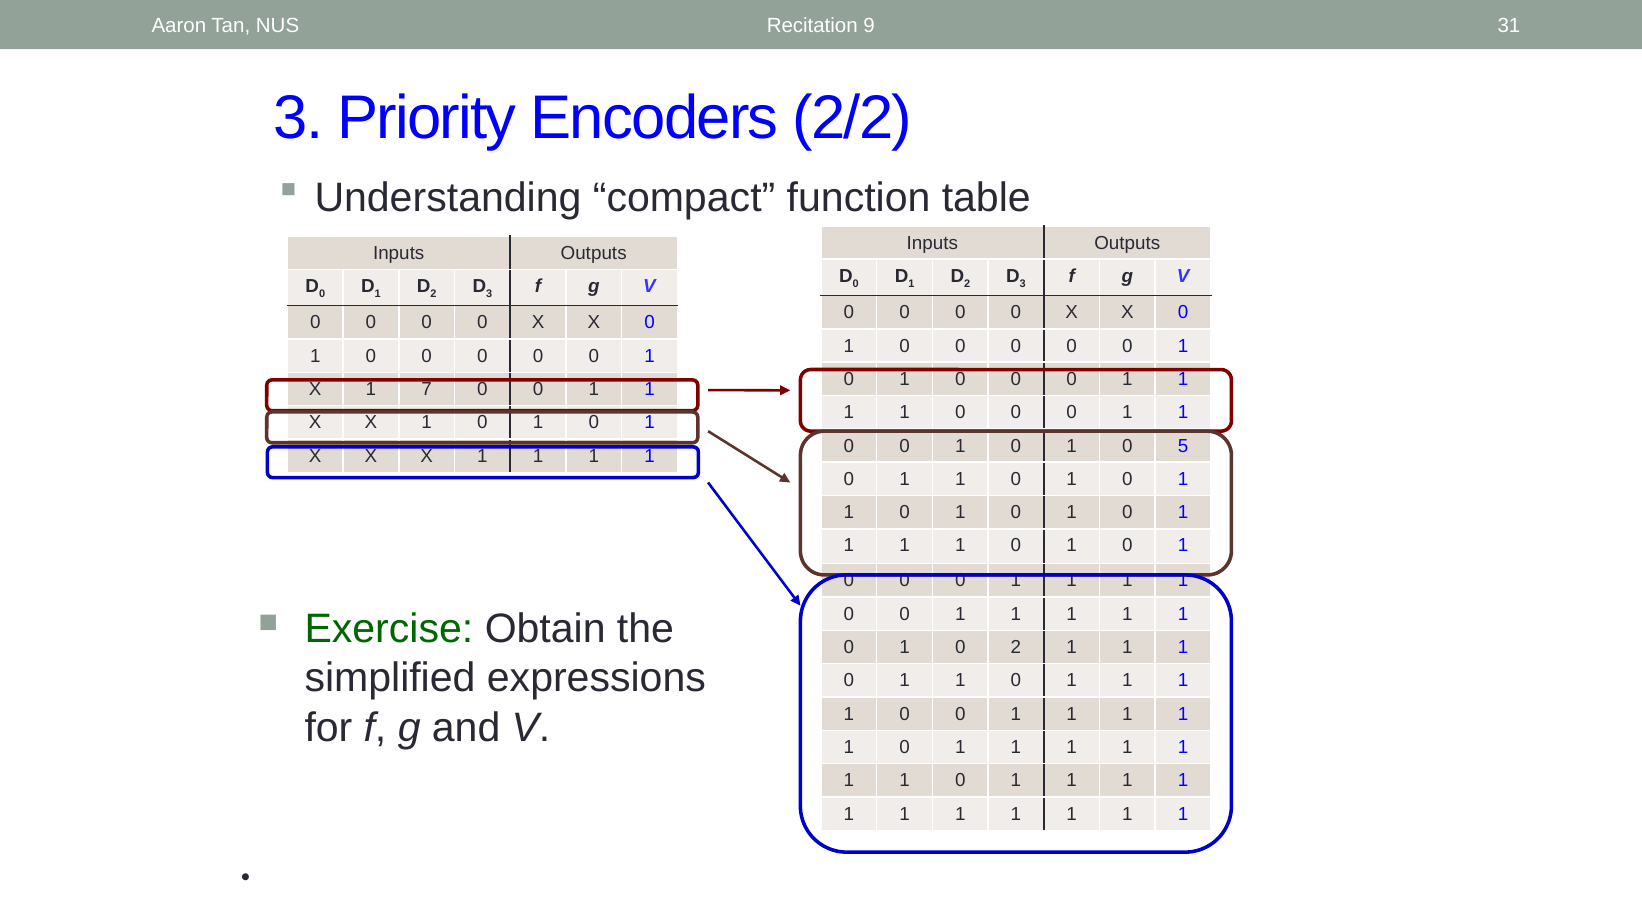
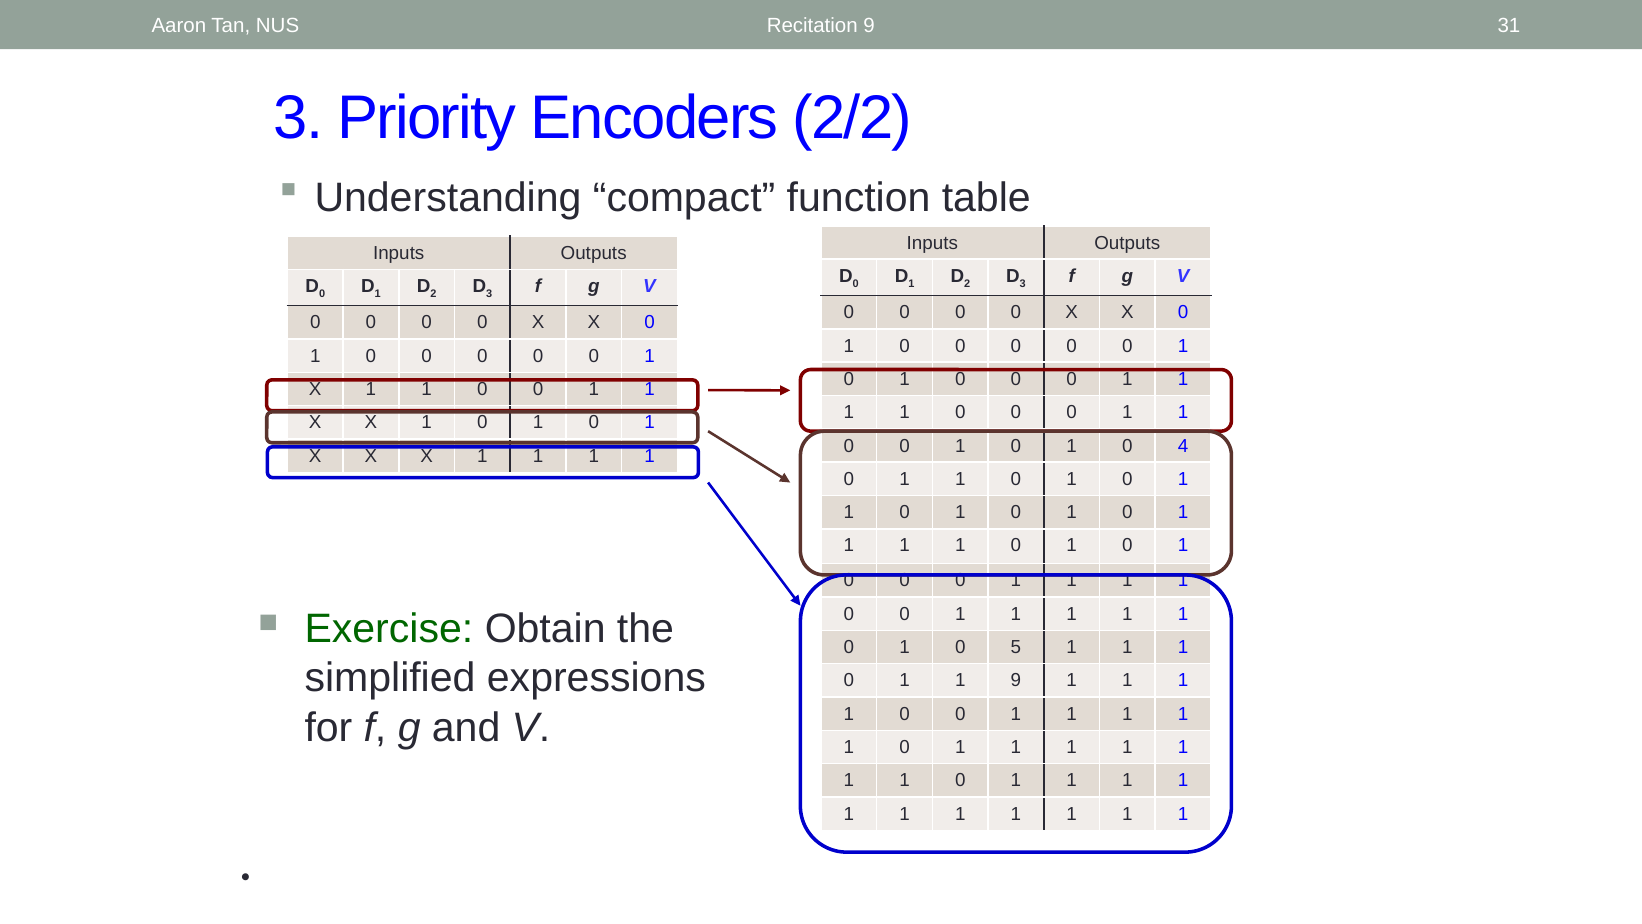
7 at (427, 389): 7 -> 1
5: 5 -> 4
0 2: 2 -> 5
0 at (1016, 680): 0 -> 9
